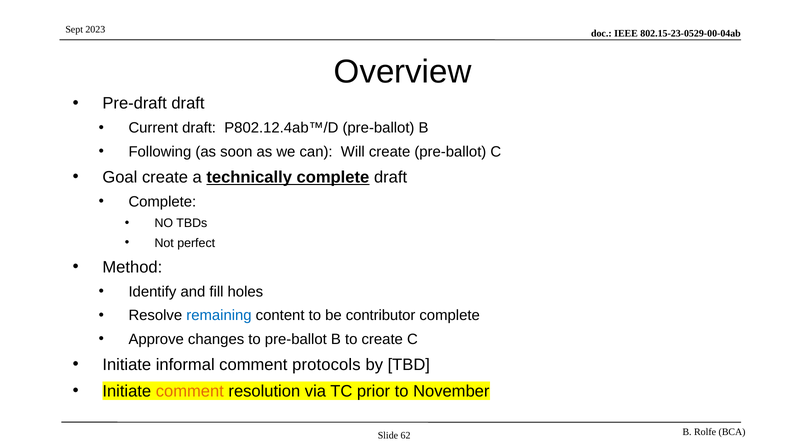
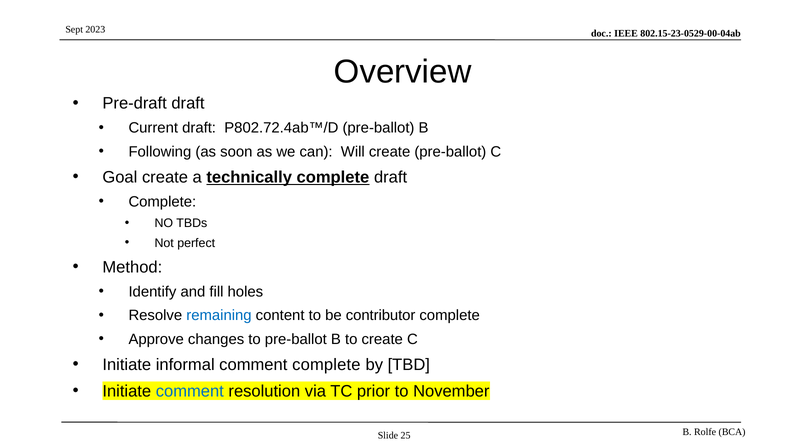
P802.12.4ab™/D: P802.12.4ab™/D -> P802.72.4ab™/D
comment protocols: protocols -> complete
comment at (190, 391) colour: orange -> blue
62: 62 -> 25
